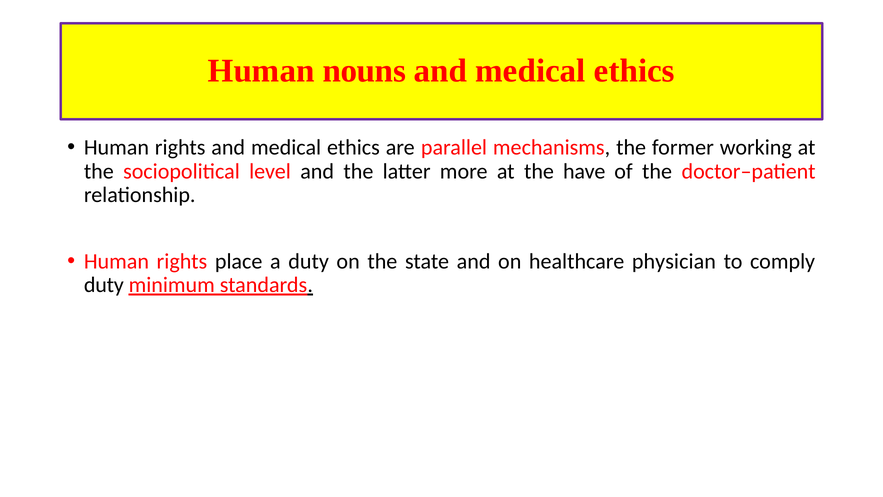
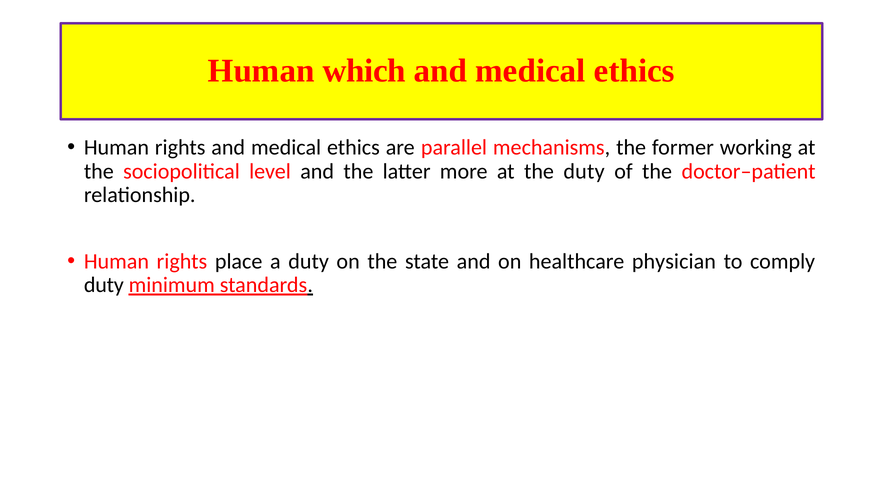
nouns: nouns -> which
the have: have -> duty
